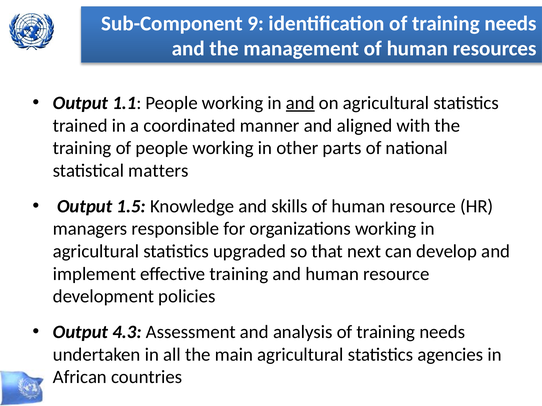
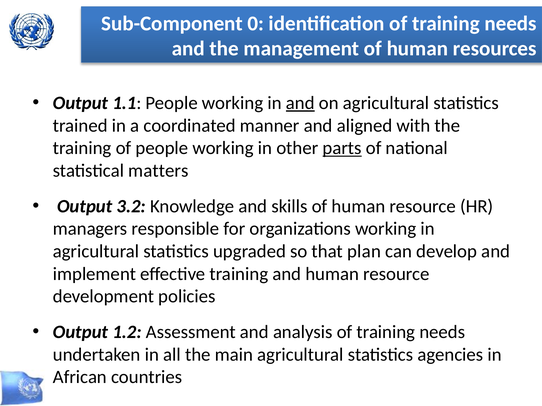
9: 9 -> 0
parts underline: none -> present
1.5: 1.5 -> 3.2
next: next -> plan
4.3: 4.3 -> 1.2
